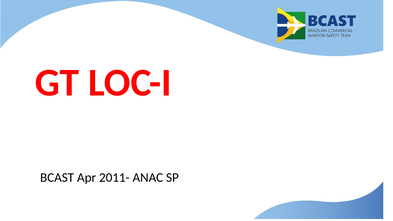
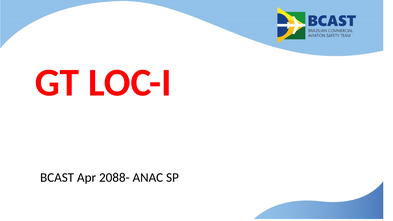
2011-: 2011- -> 2088-
